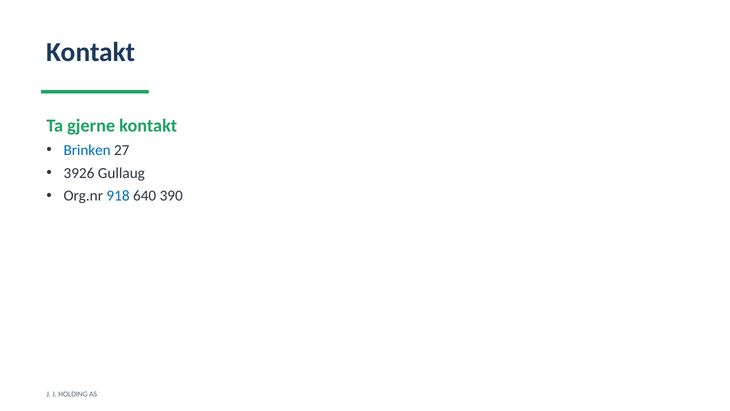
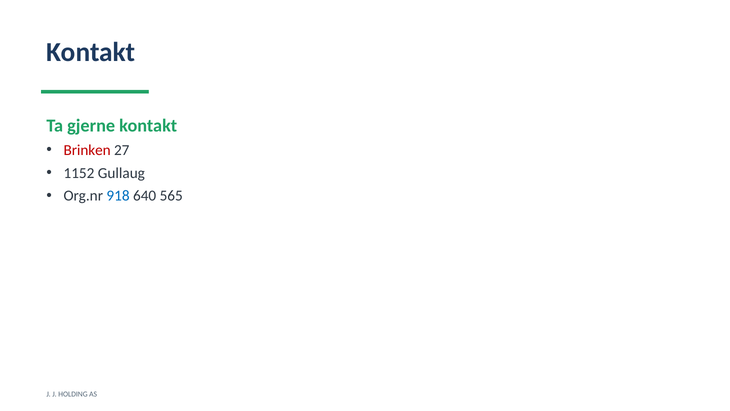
Brinken colour: blue -> red
3926: 3926 -> 1152
390: 390 -> 565
